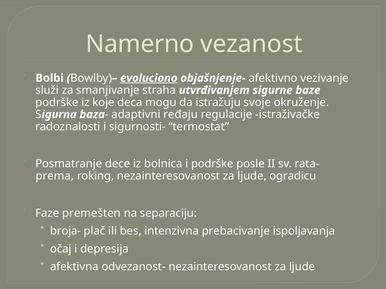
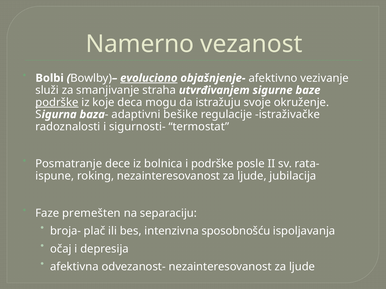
podrške at (57, 103) underline: none -> present
ređaju: ređaju -> bešike
prema: prema -> ispune
ogradicu: ogradicu -> jubilacija
prebacivanje: prebacivanje -> sposobnošću
